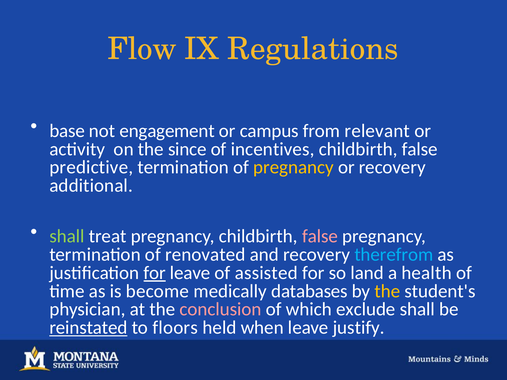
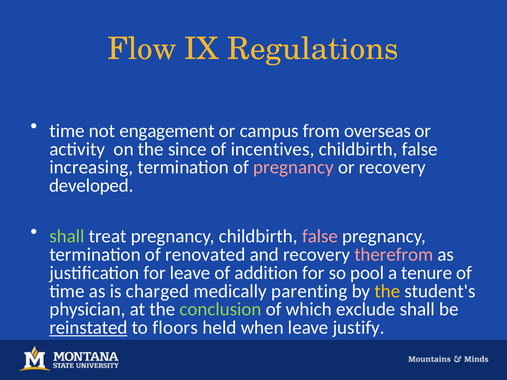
base at (67, 131): base -> time
relevant: relevant -> overseas
predictive: predictive -> increasing
pregnancy at (294, 167) colour: yellow -> pink
additional: additional -> developed
therefrom colour: light blue -> pink
for at (155, 273) underline: present -> none
assisted: assisted -> addition
land: land -> pool
health: health -> tenure
become: become -> charged
databases: databases -> parenting
conclusion colour: pink -> light green
